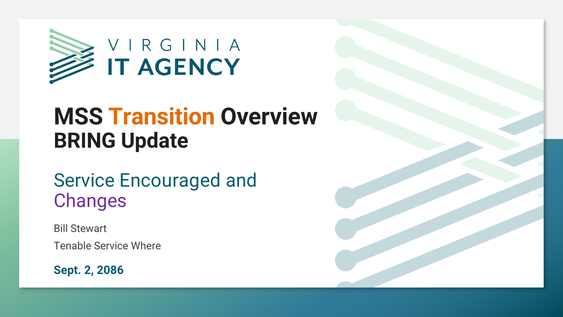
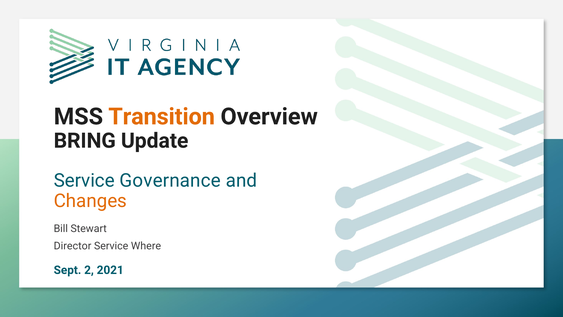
Encouraged: Encouraged -> Governance
Changes colour: purple -> orange
Tenable: Tenable -> Director
2086: 2086 -> 2021
